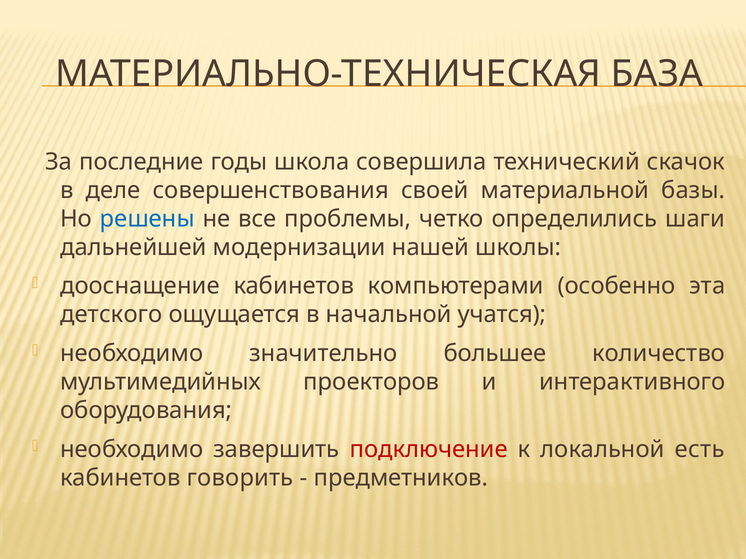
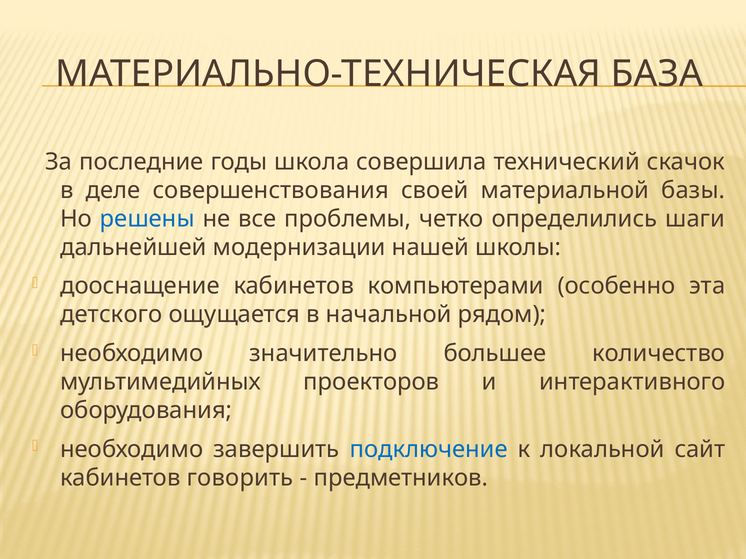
учатся: учатся -> рядом
подключение colour: red -> blue
есть: есть -> сайт
